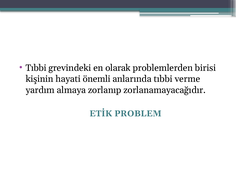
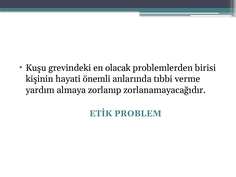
Tıbbi at (36, 68): Tıbbi -> Kuşu
olarak: olarak -> olacak
